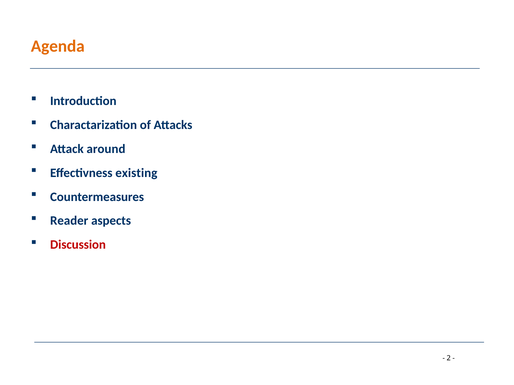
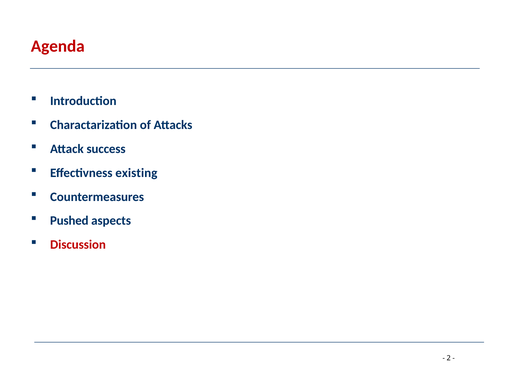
Agenda colour: orange -> red
around: around -> success
Reader: Reader -> Pushed
